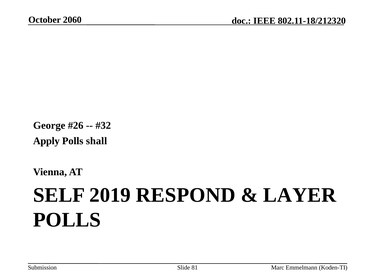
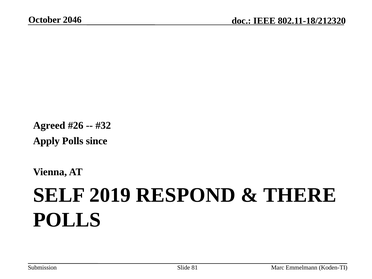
2060: 2060 -> 2046
George: George -> Agreed
shall: shall -> since
LAYER: LAYER -> THERE
